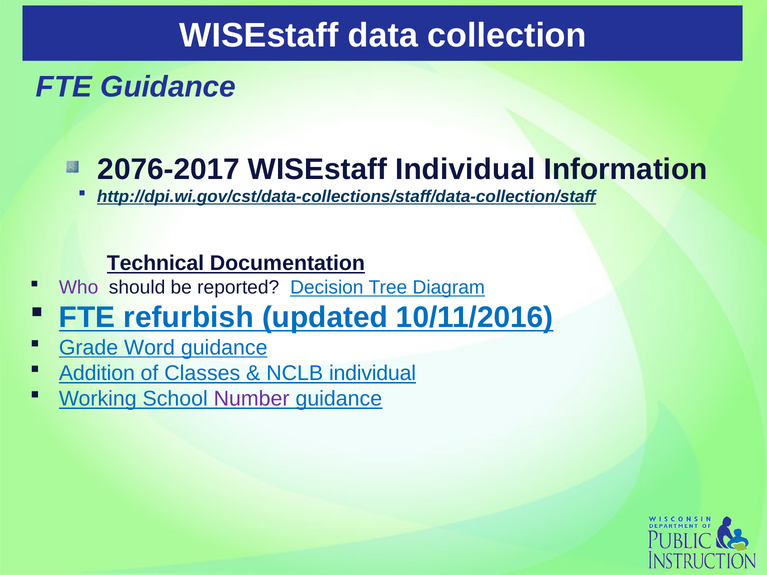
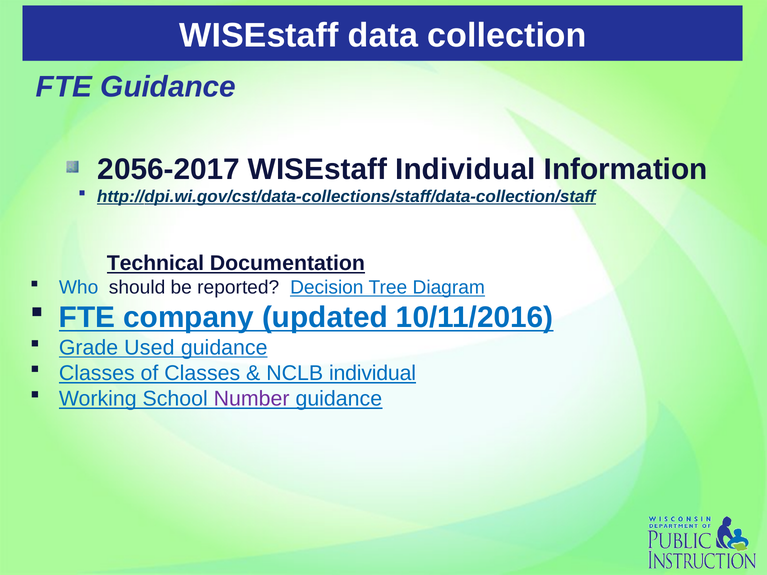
2076-2017: 2076-2017 -> 2056-2017
Who colour: purple -> blue
refurbish: refurbish -> company
Word: Word -> Used
Addition at (97, 373): Addition -> Classes
